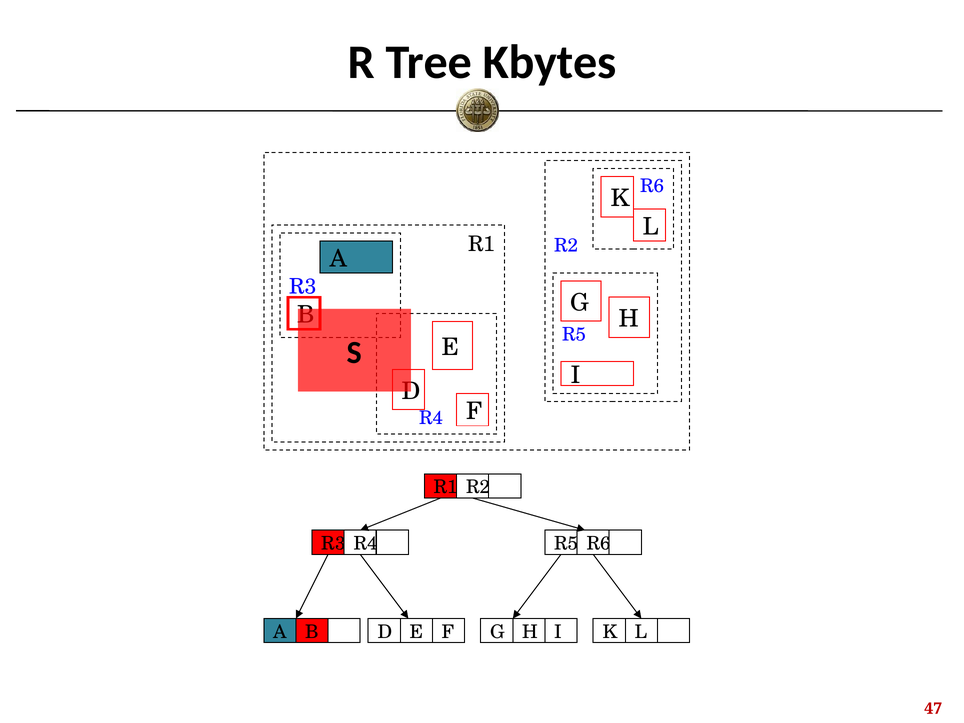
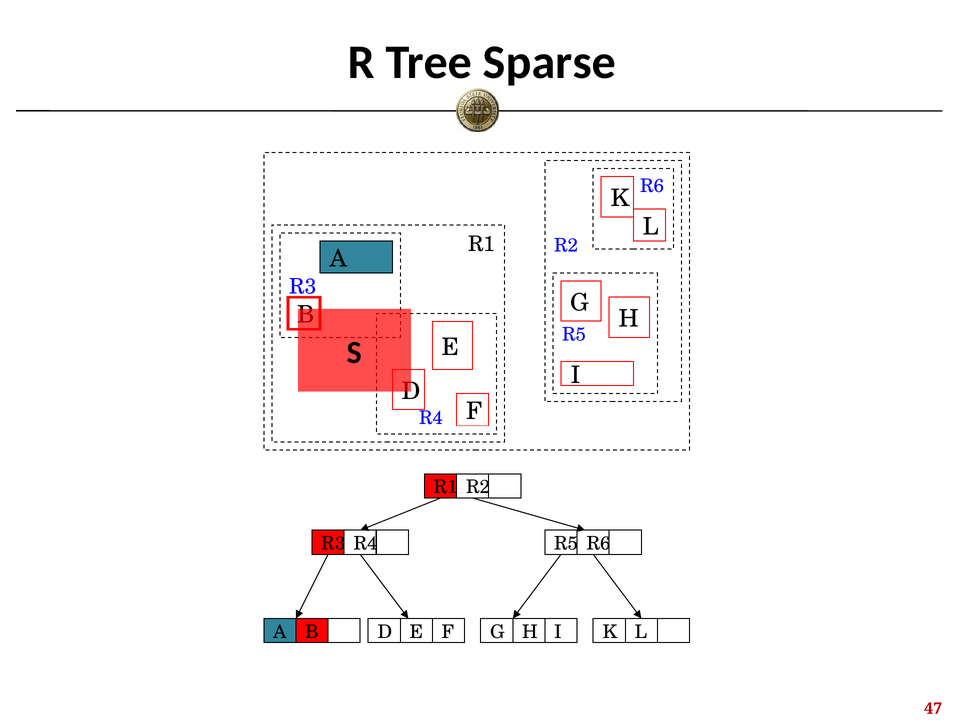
Kbytes: Kbytes -> Sparse
